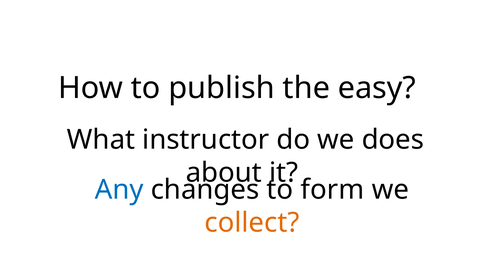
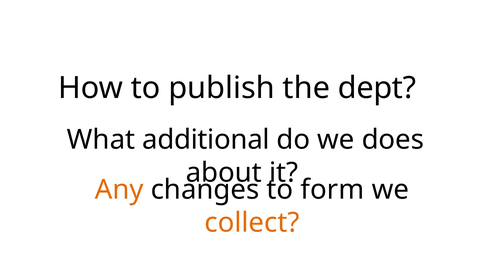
easy: easy -> dept
instructor: instructor -> additional
Any colour: blue -> orange
